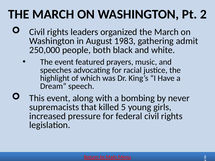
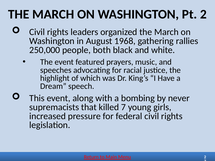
1983: 1983 -> 1968
admit: admit -> rallies
killed 5: 5 -> 7
